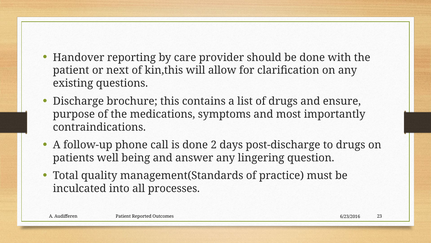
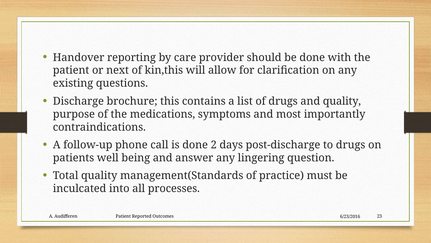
and ensure: ensure -> quality
